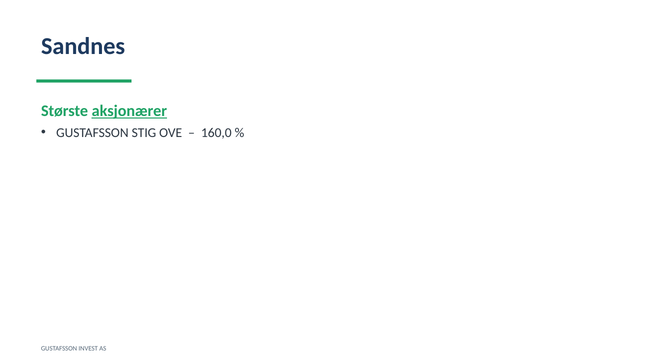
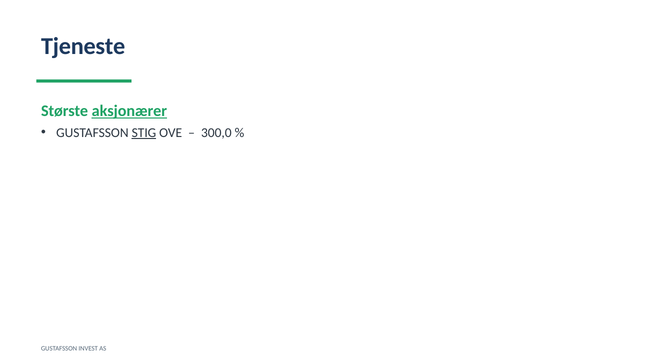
Sandnes: Sandnes -> Tjeneste
STIG underline: none -> present
160,0: 160,0 -> 300,0
